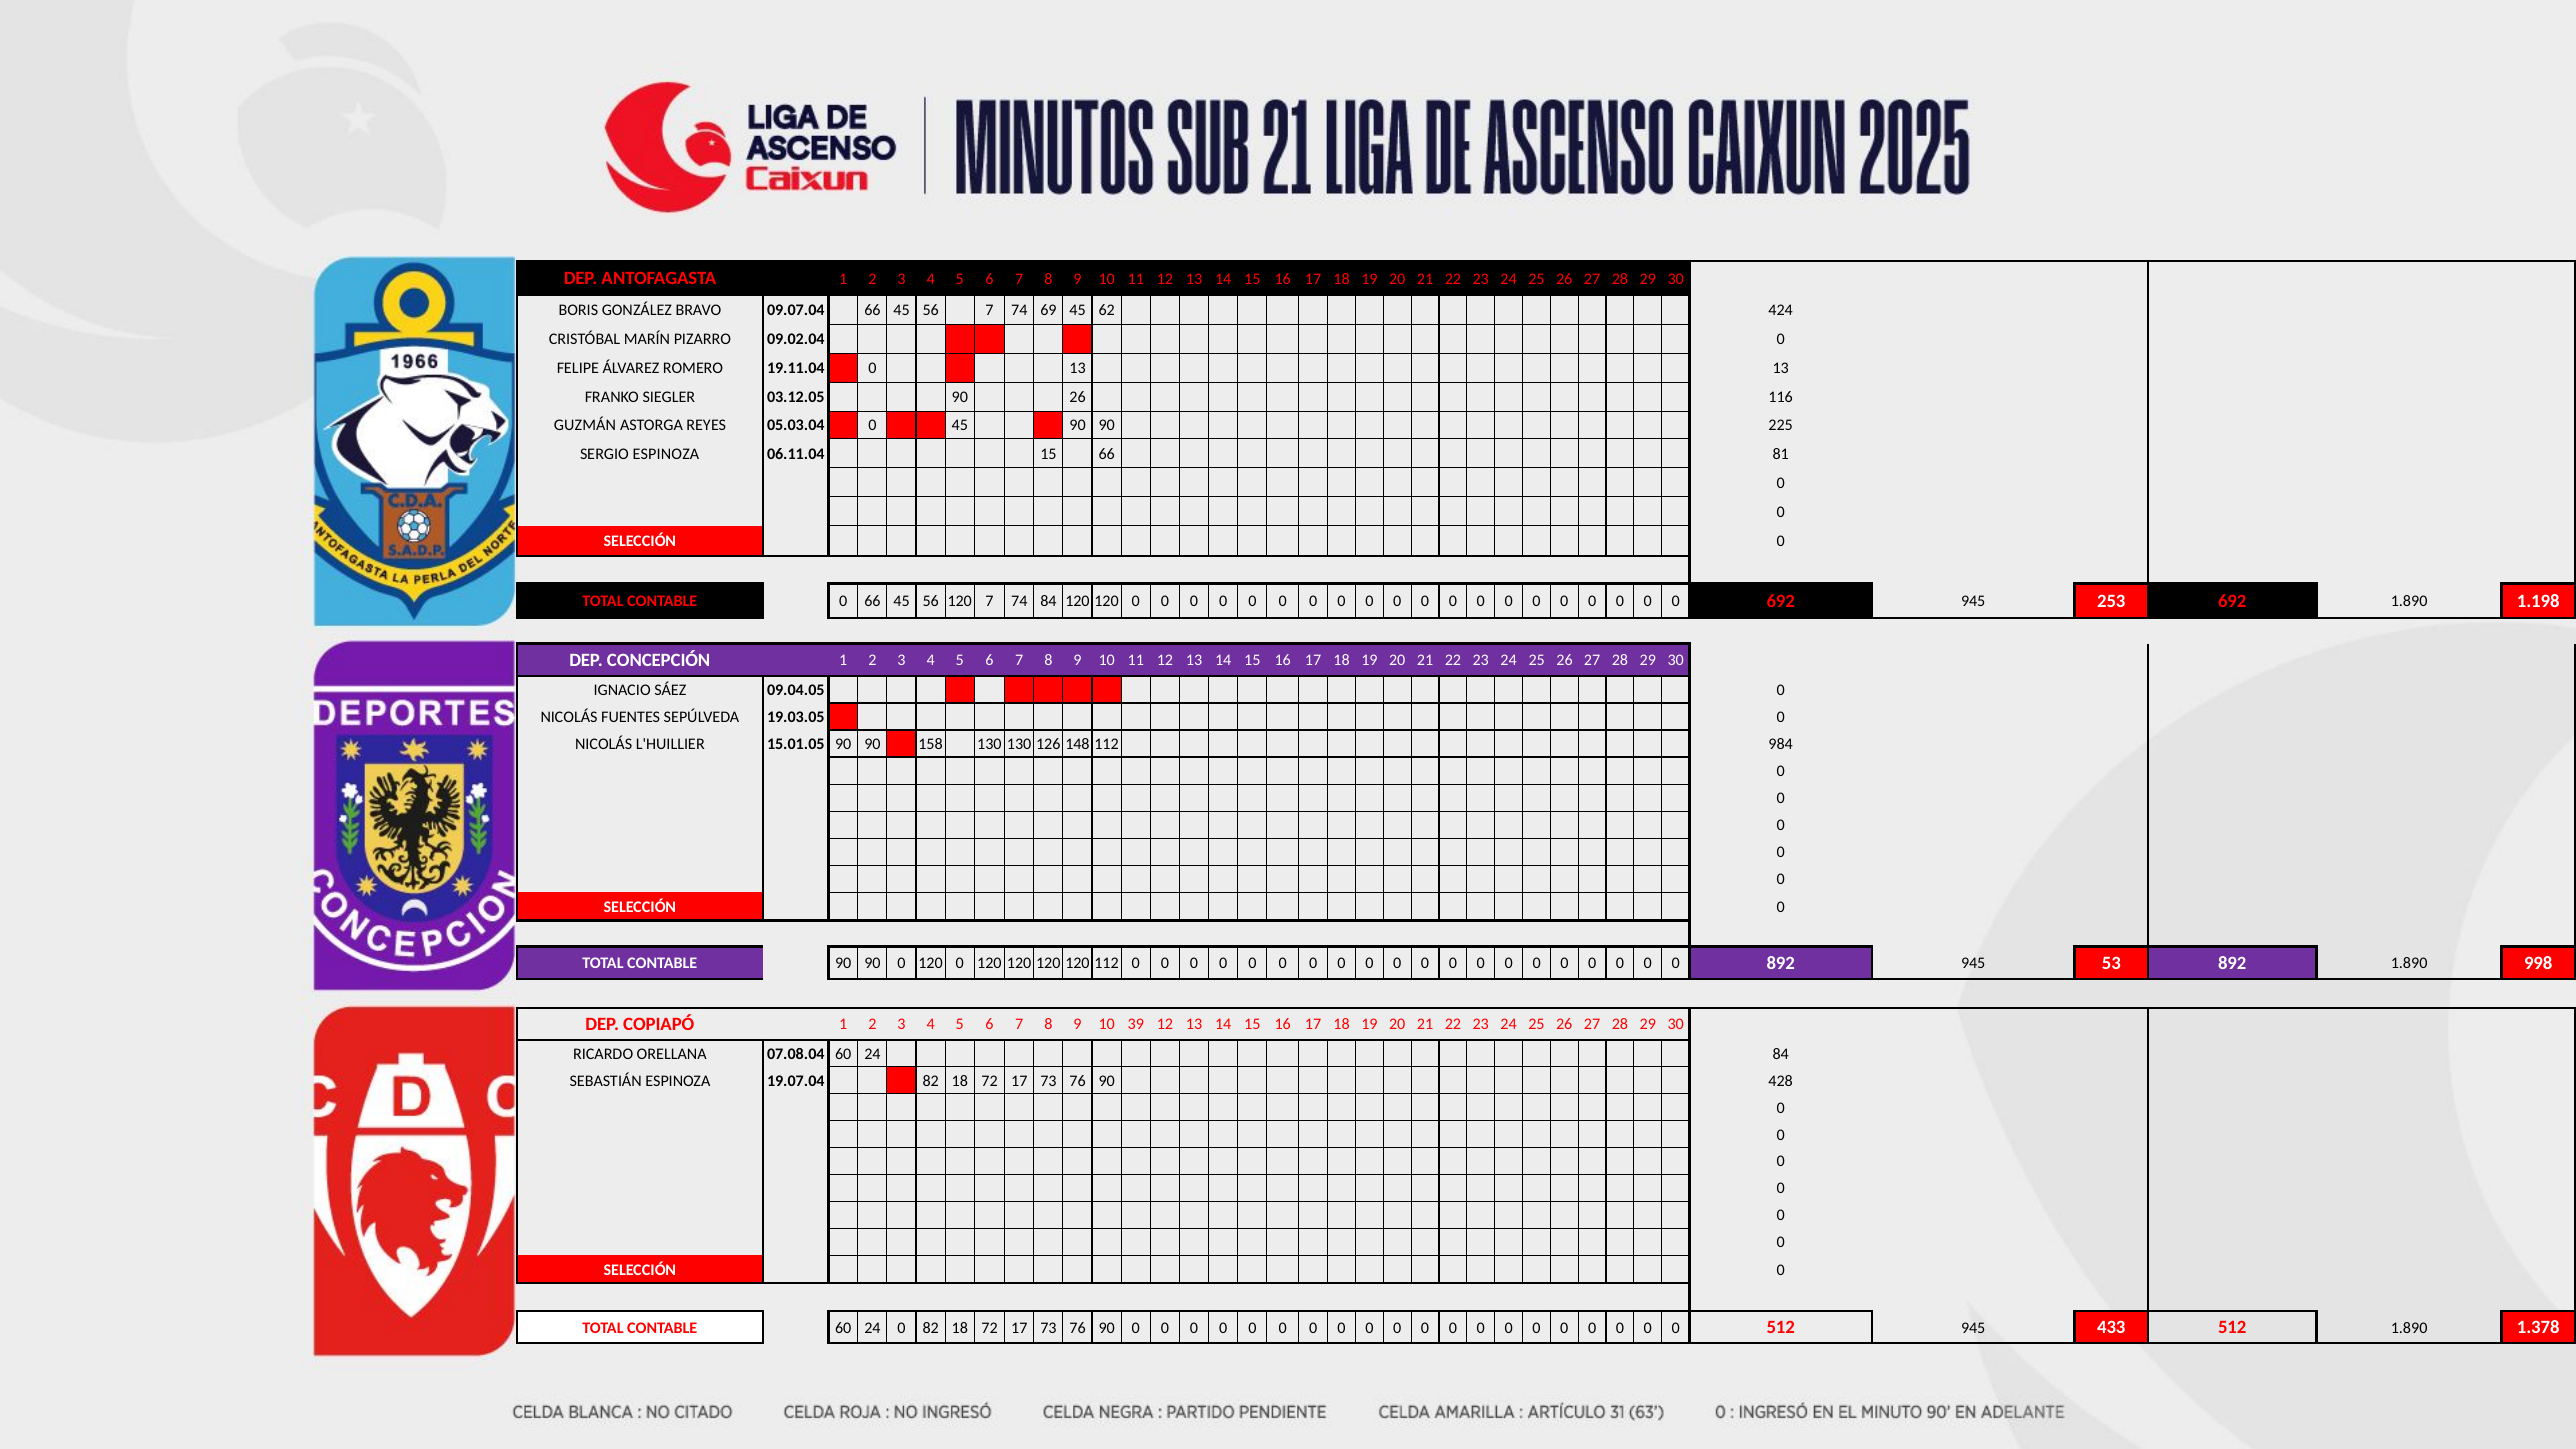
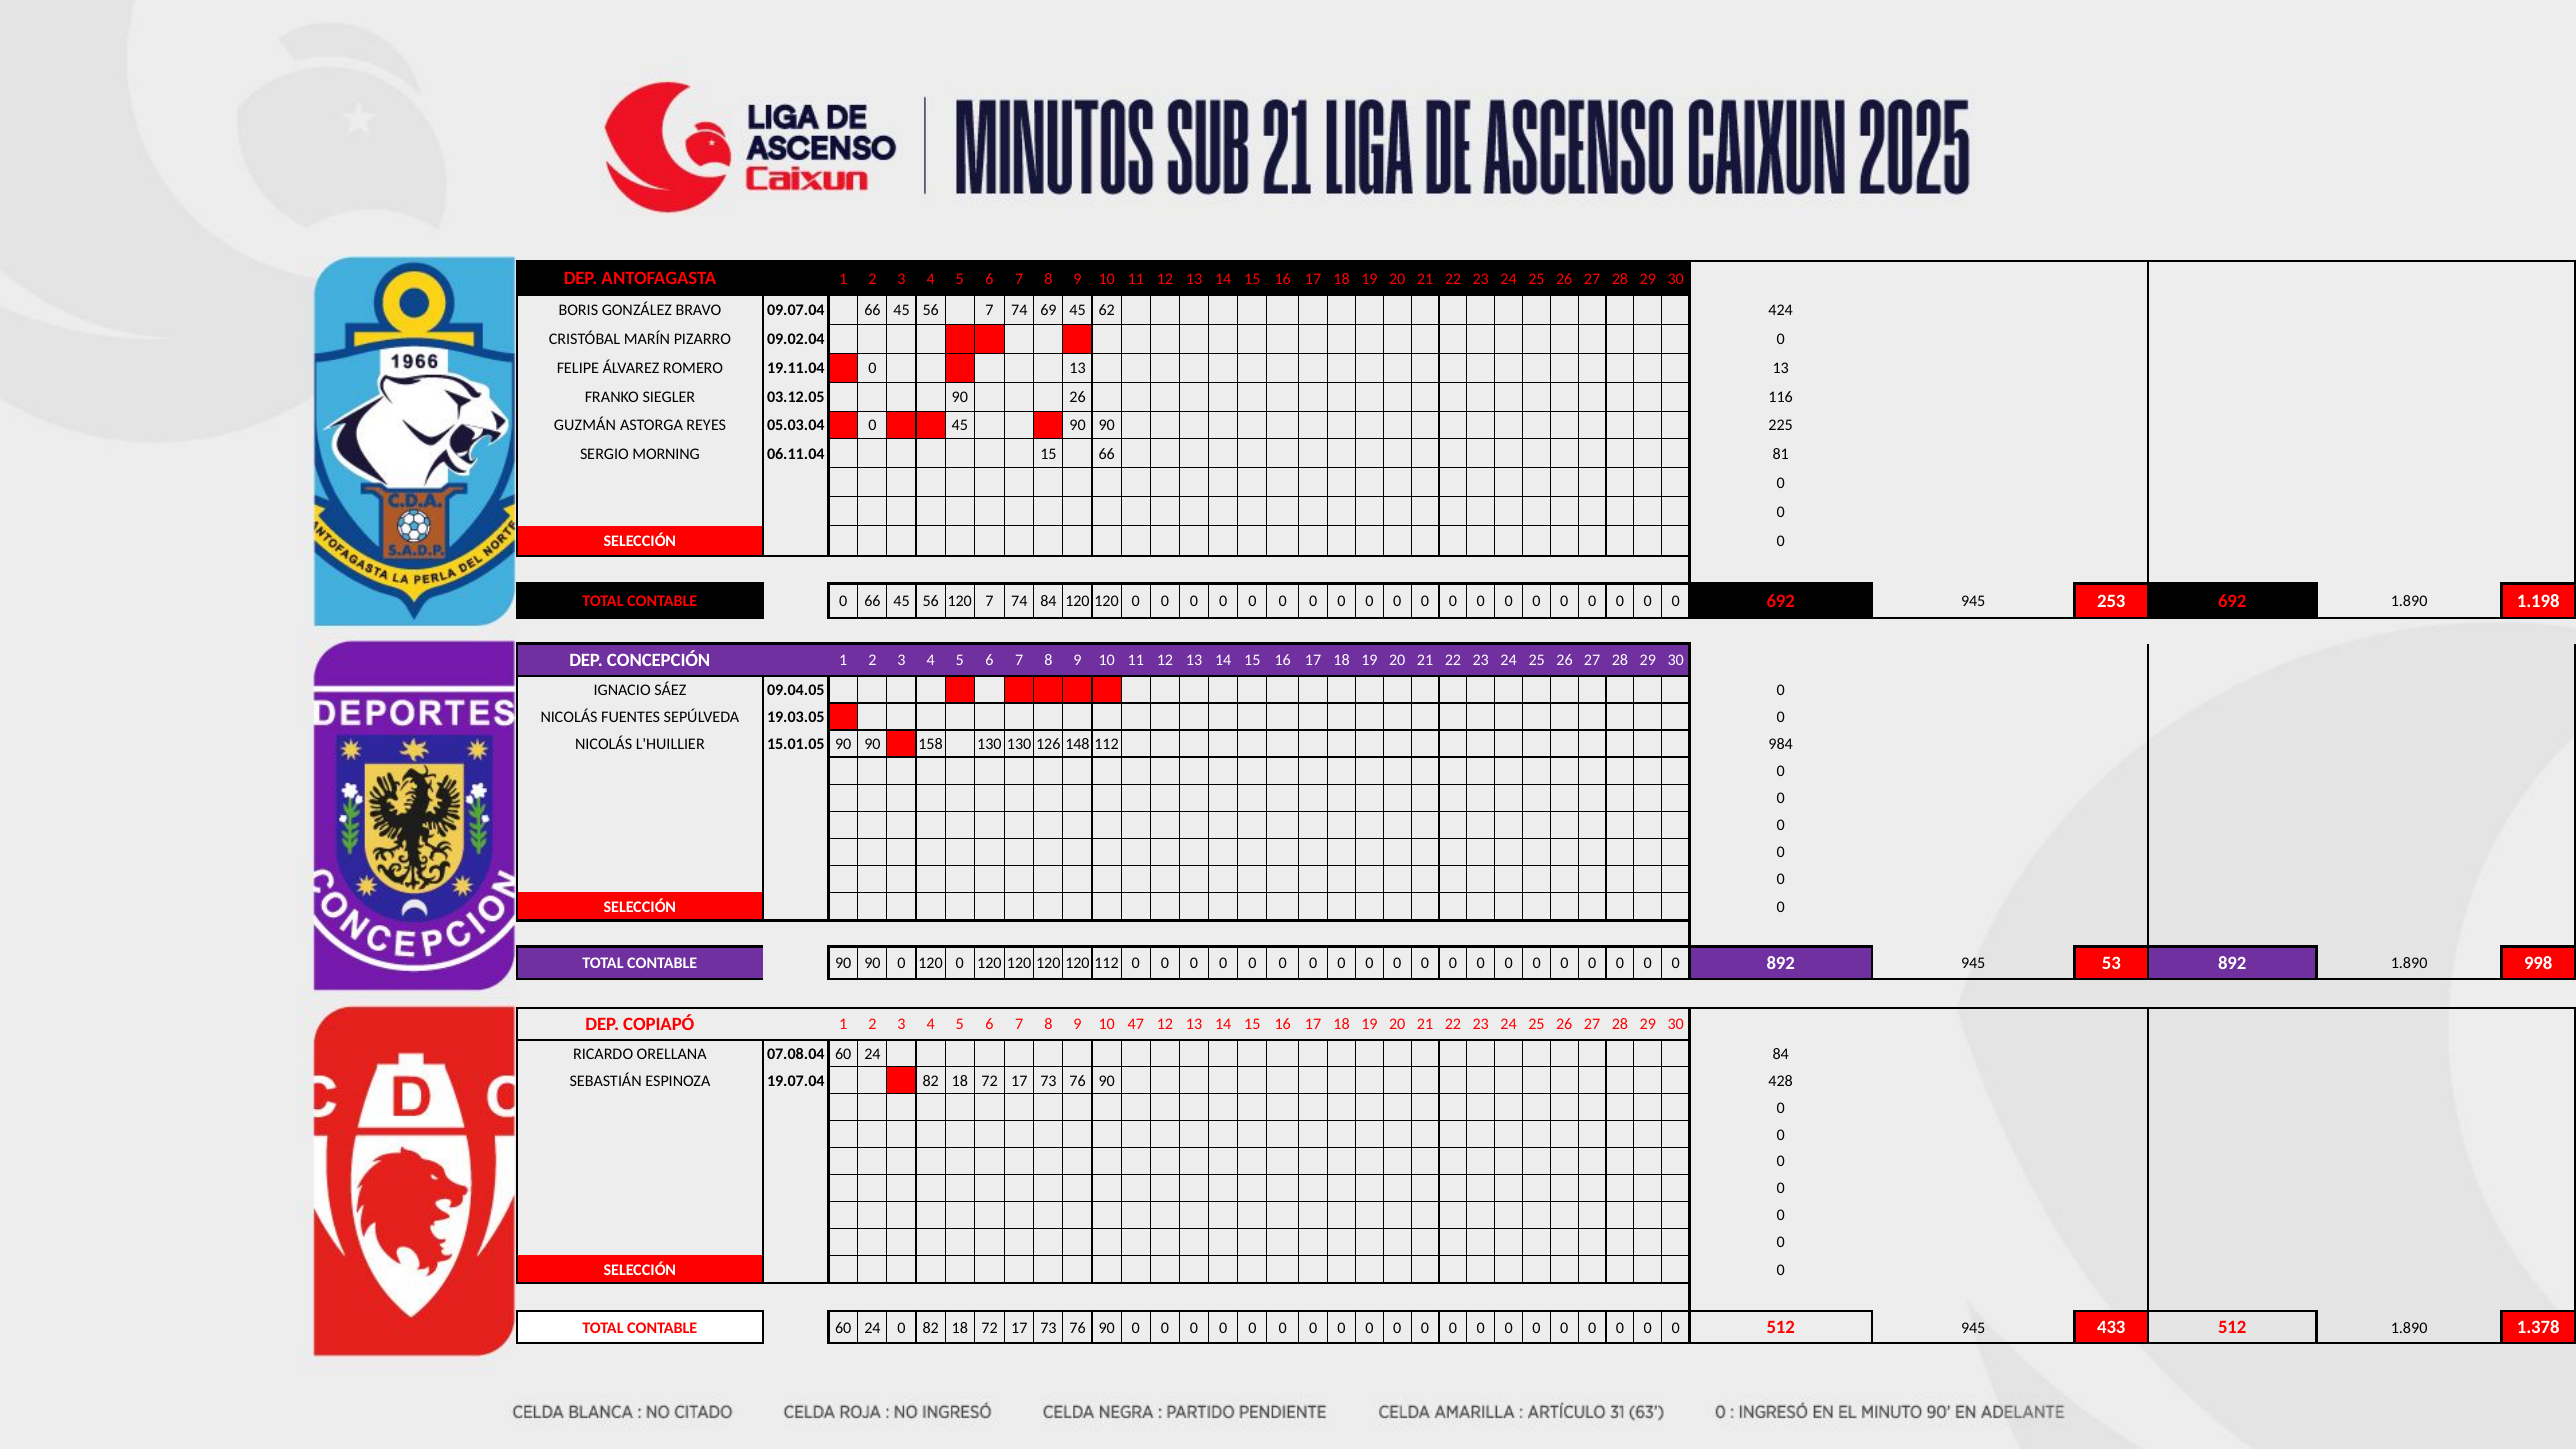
SERGIO ESPINOZA: ESPINOZA -> MORNING
39: 39 -> 47
